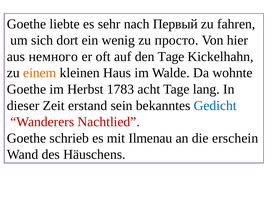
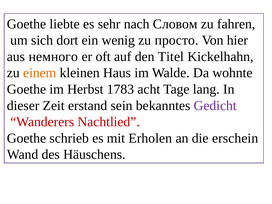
Первый: Первый -> Словом
den Tage: Tage -> Titel
Gedicht colour: blue -> purple
Ilmenau: Ilmenau -> Erholen
